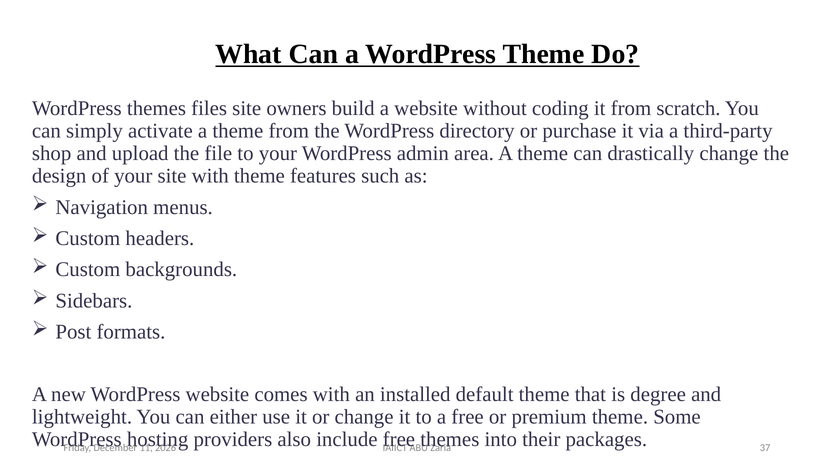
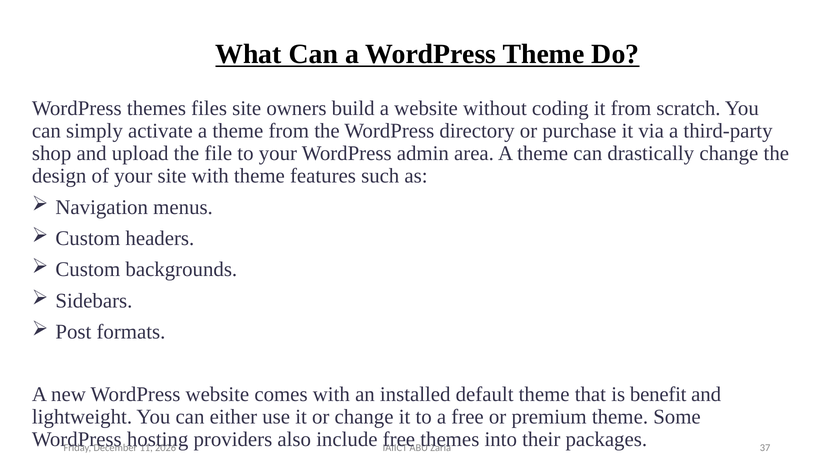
degree: degree -> benefit
